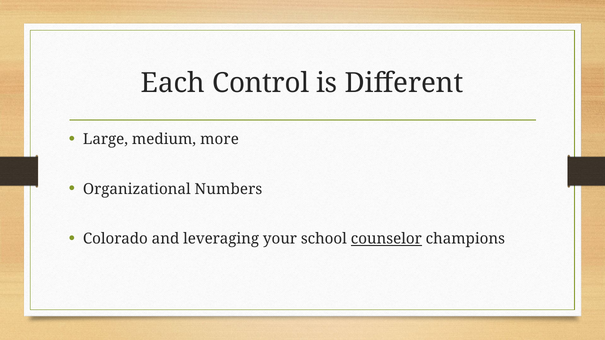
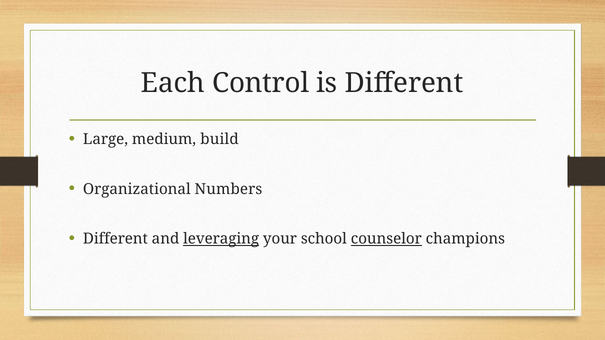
more: more -> build
Colorado at (115, 239): Colorado -> Different
leveraging underline: none -> present
